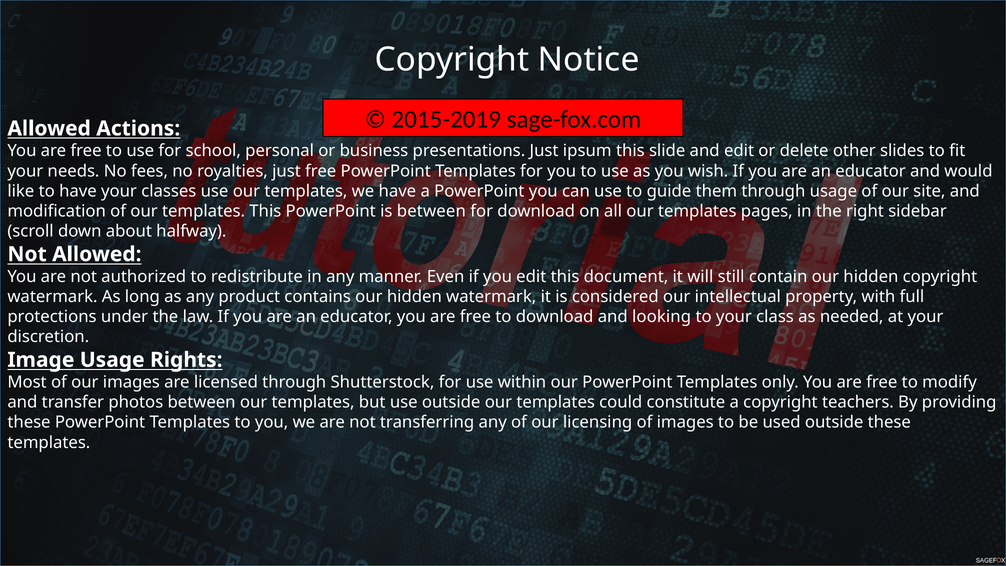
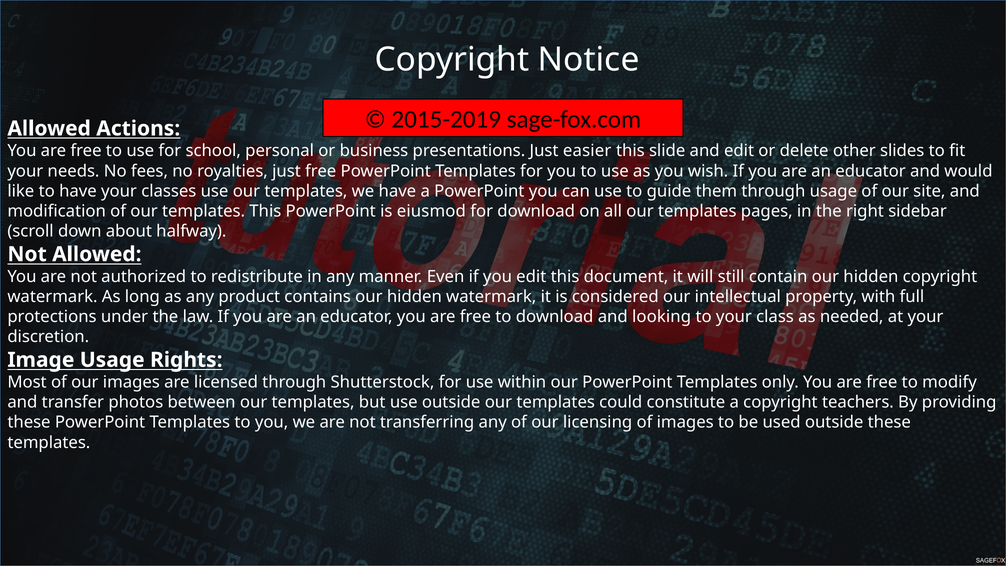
ipsum: ipsum -> easier
is between: between -> eiusmod
